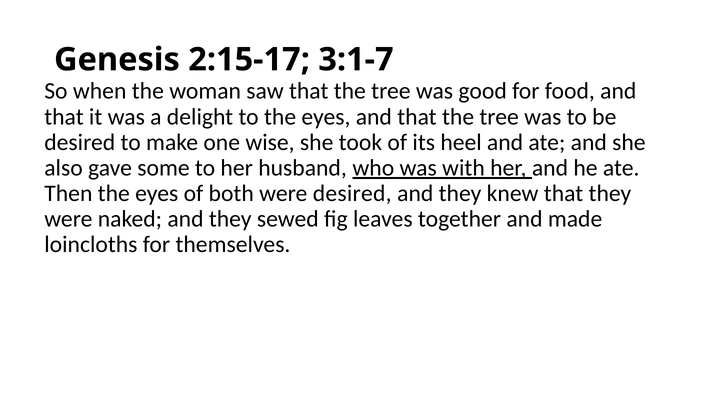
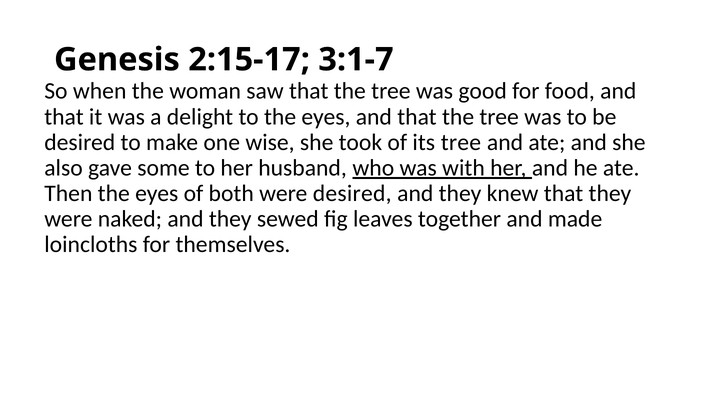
its heel: heel -> tree
